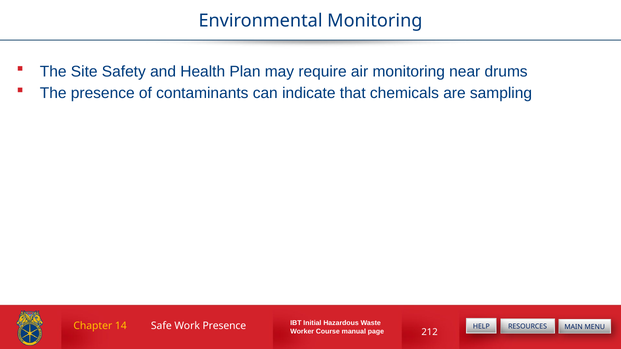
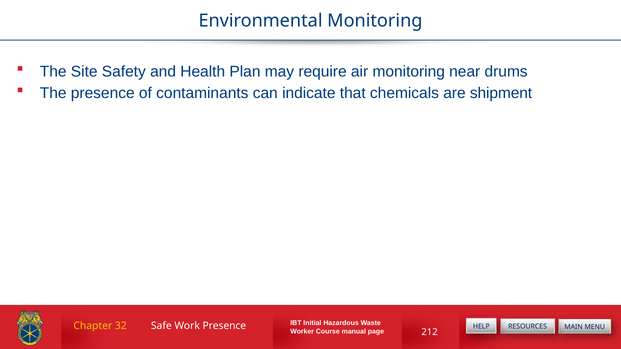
sampling: sampling -> shipment
14: 14 -> 32
